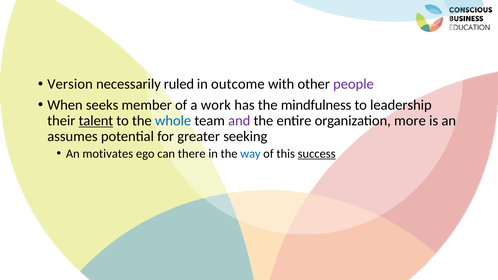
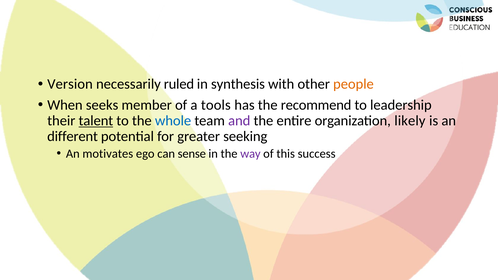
outcome: outcome -> synthesis
people colour: purple -> orange
work: work -> tools
mindfulness: mindfulness -> recommend
more: more -> likely
assumes: assumes -> different
there: there -> sense
way colour: blue -> purple
success underline: present -> none
